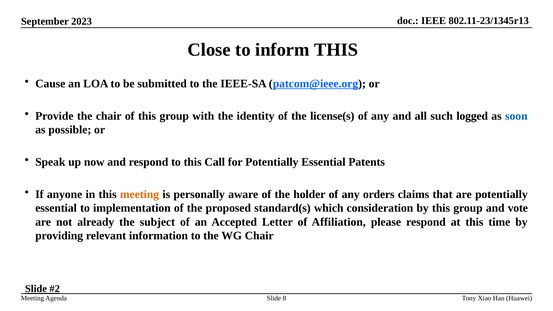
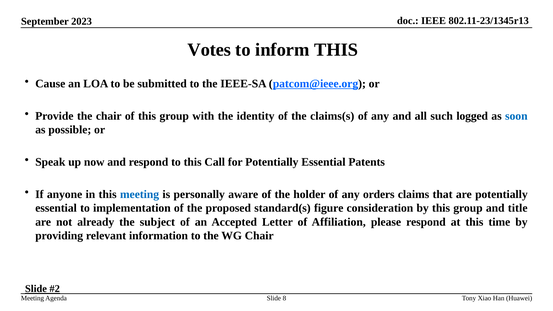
Close: Close -> Votes
license(s: license(s -> claims(s
meeting at (140, 194) colour: orange -> blue
which: which -> figure
vote: vote -> title
